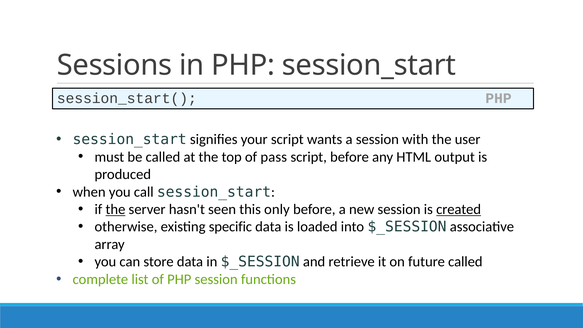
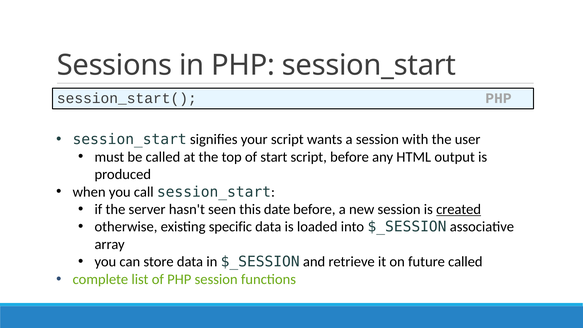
pass: pass -> start
the at (115, 209) underline: present -> none
only: only -> date
